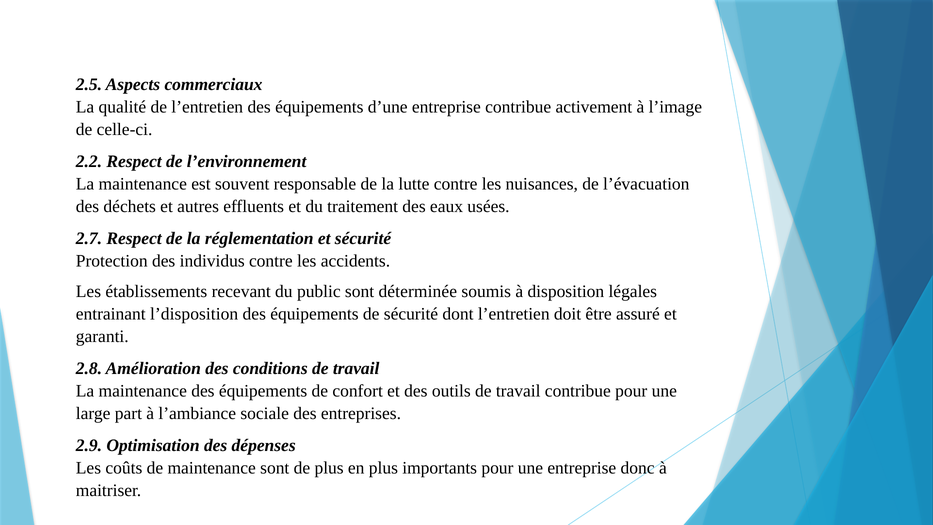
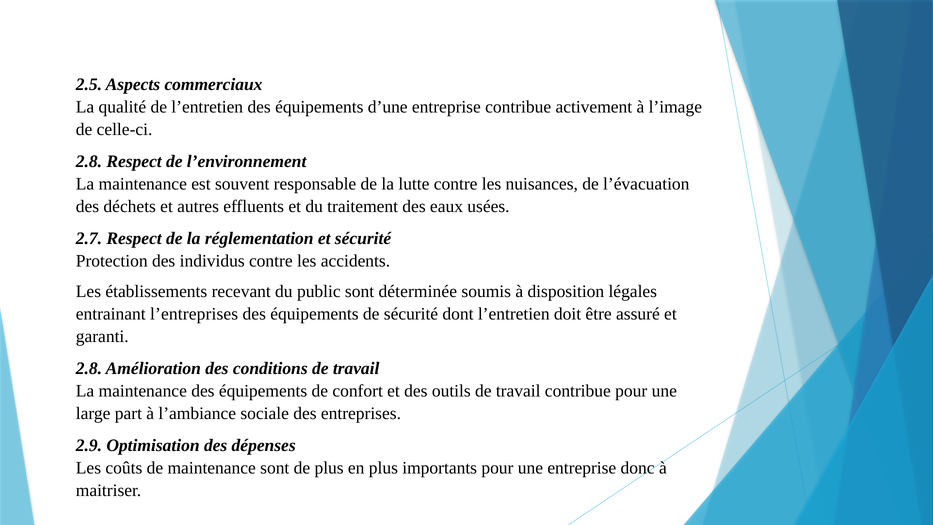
2.2 at (89, 162): 2.2 -> 2.8
l’disposition: l’disposition -> l’entreprises
